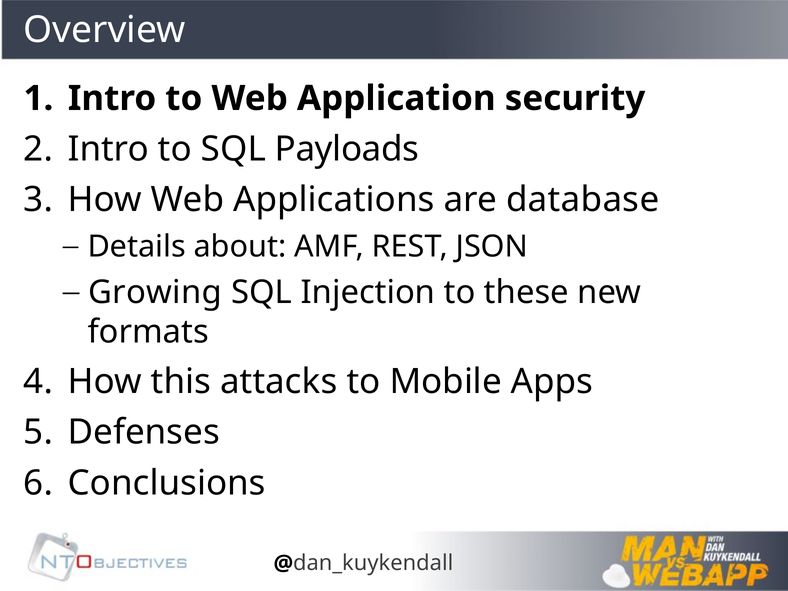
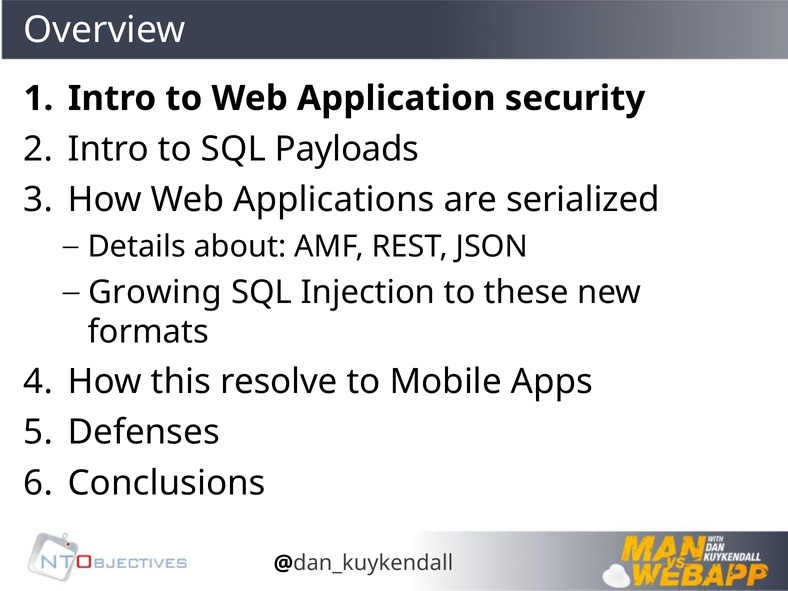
database: database -> serialized
attacks: attacks -> resolve
